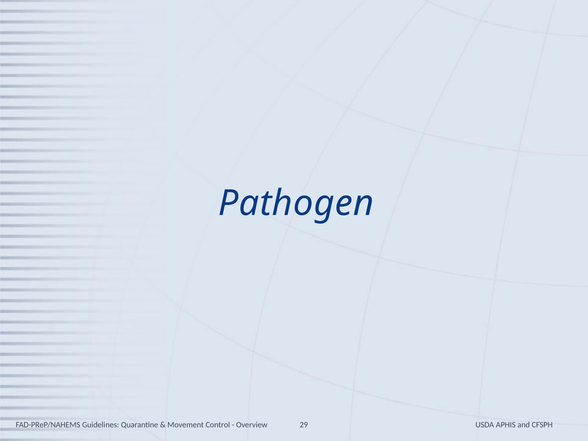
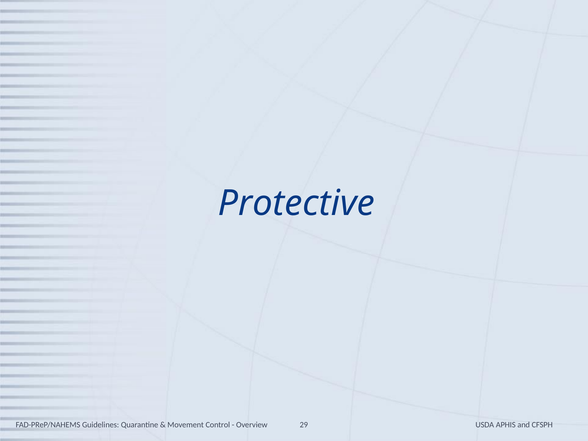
Pathogen: Pathogen -> Protective
